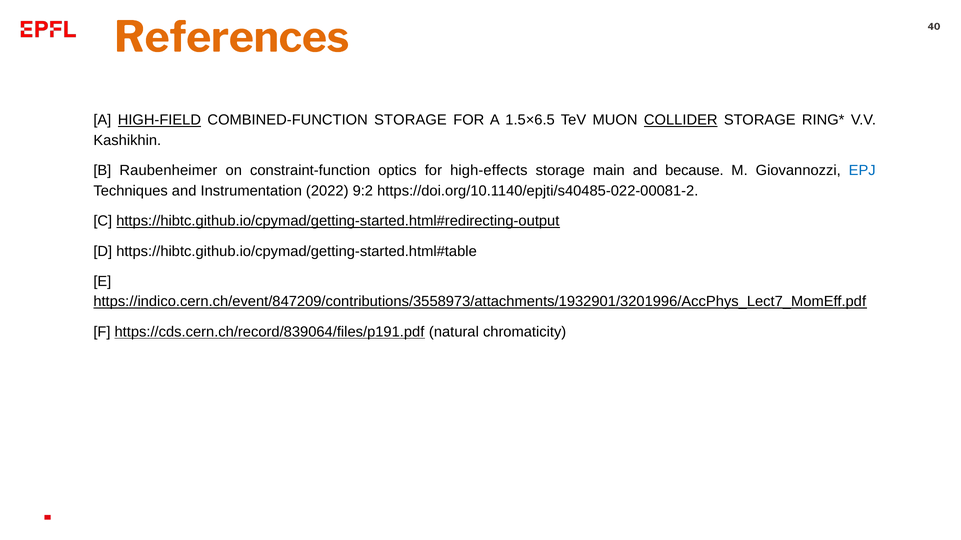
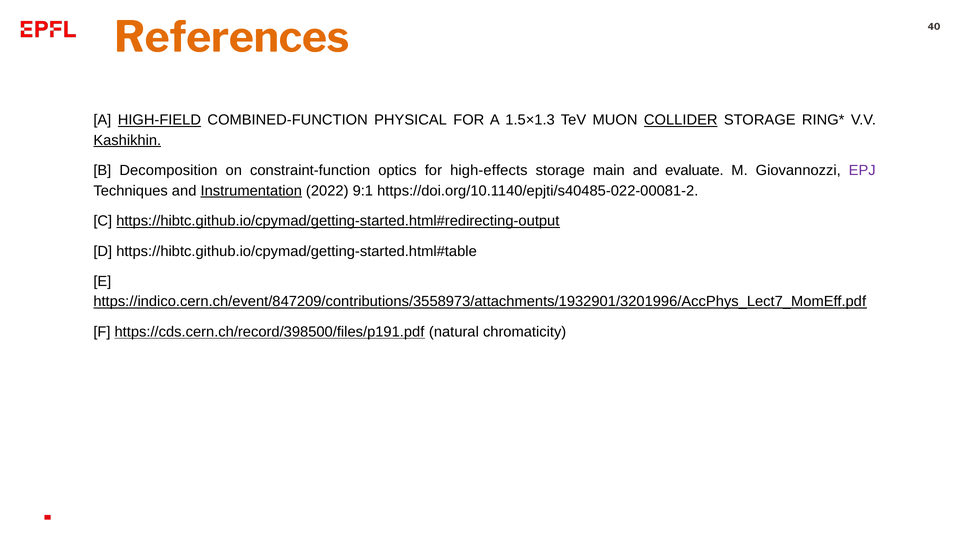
COMBINED-FUNCTION STORAGE: STORAGE -> PHYSICAL
1.5×6.5: 1.5×6.5 -> 1.5×1.3
Kashikhin underline: none -> present
Raubenheimer: Raubenheimer -> Decomposition
because: because -> evaluate
EPJ colour: blue -> purple
Instrumentation underline: none -> present
9:2: 9:2 -> 9:1
https://cds.cern.ch/record/839064/files/p191.pdf: https://cds.cern.ch/record/839064/files/p191.pdf -> https://cds.cern.ch/record/398500/files/p191.pdf
